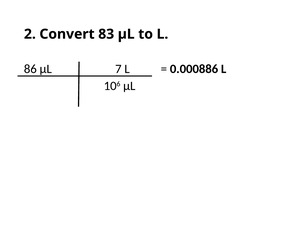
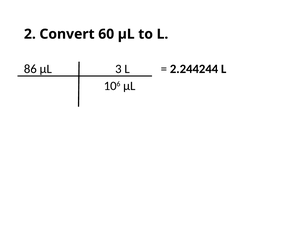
83: 83 -> 60
7: 7 -> 3
0.000886: 0.000886 -> 2.244244
